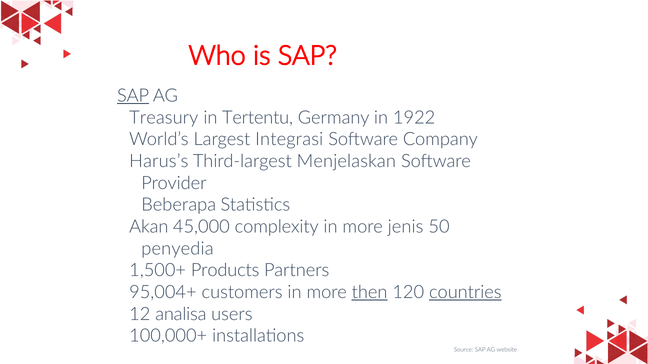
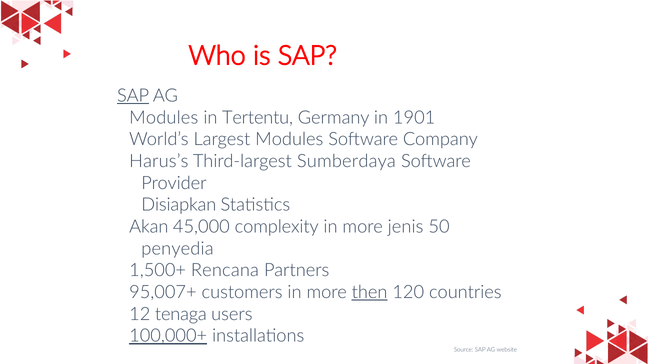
Treasury at (164, 118): Treasury -> Modules
1922: 1922 -> 1901
Largest Integrasi: Integrasi -> Modules
Menjelaskan: Menjelaskan -> Sumberdaya
Beberapa: Beberapa -> Disiapkan
Products: Products -> Rencana
95,004+: 95,004+ -> 95,007+
countries underline: present -> none
analisa: analisa -> tenaga
100,000+ underline: none -> present
